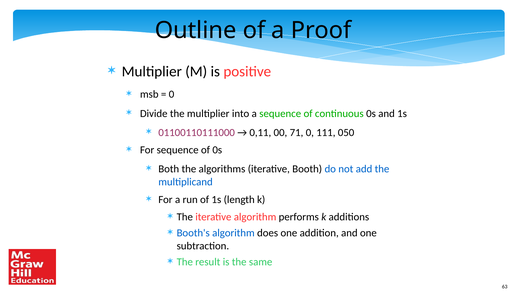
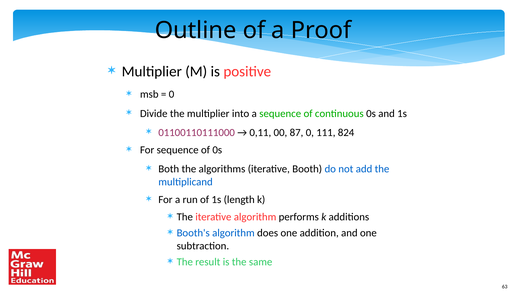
71: 71 -> 87
050: 050 -> 824
